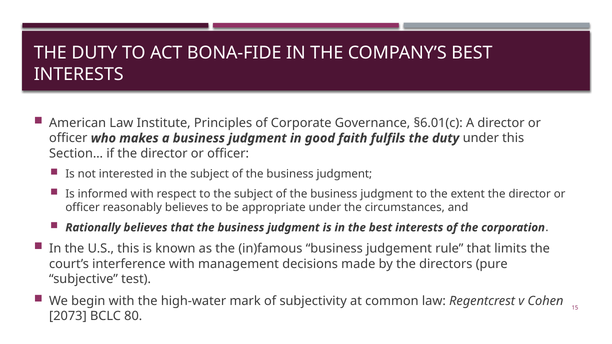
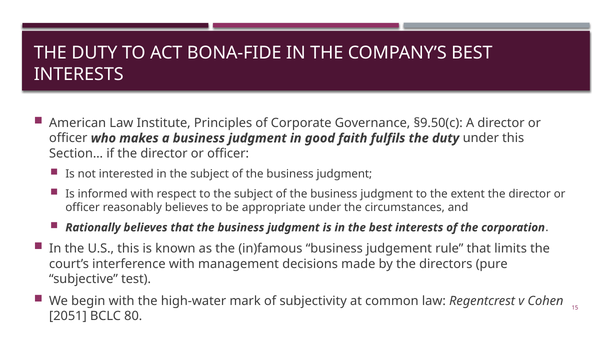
§6.01(c: §6.01(c -> §9.50(c
2073: 2073 -> 2051
